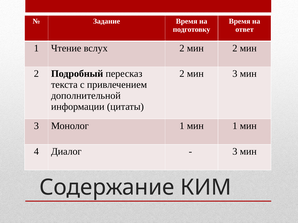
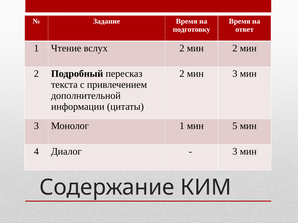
мин 1: 1 -> 5
